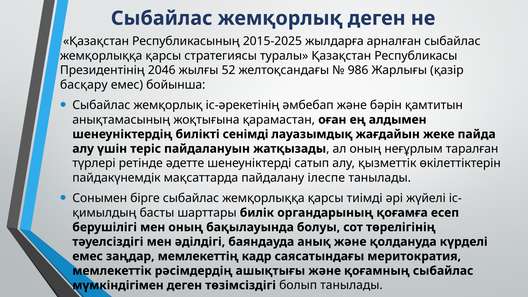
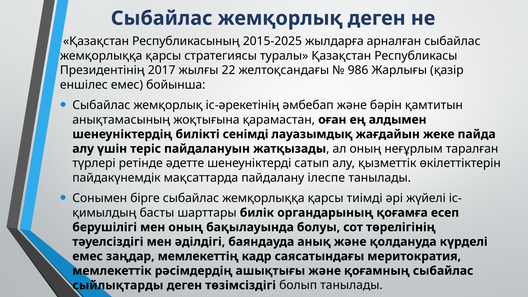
2046: 2046 -> 2017
52: 52 -> 22
басқару: басқару -> еншiлес
мүмкіндігімен: мүмкіндігімен -> сыйлықтарды
